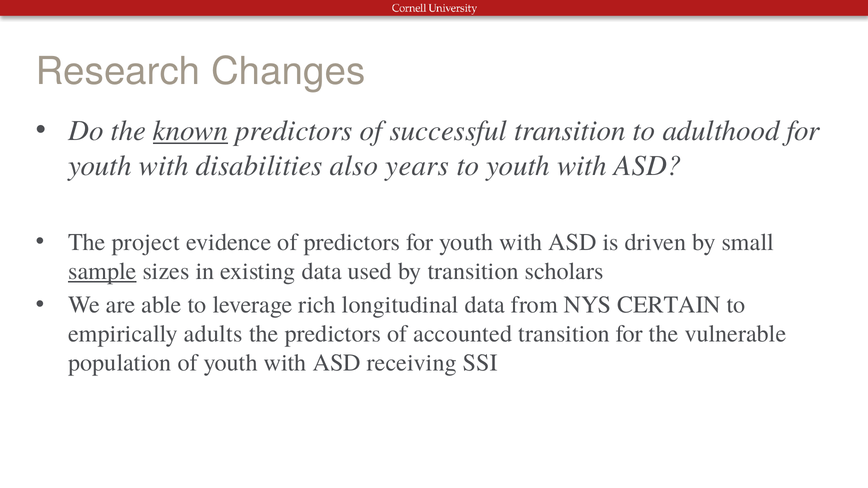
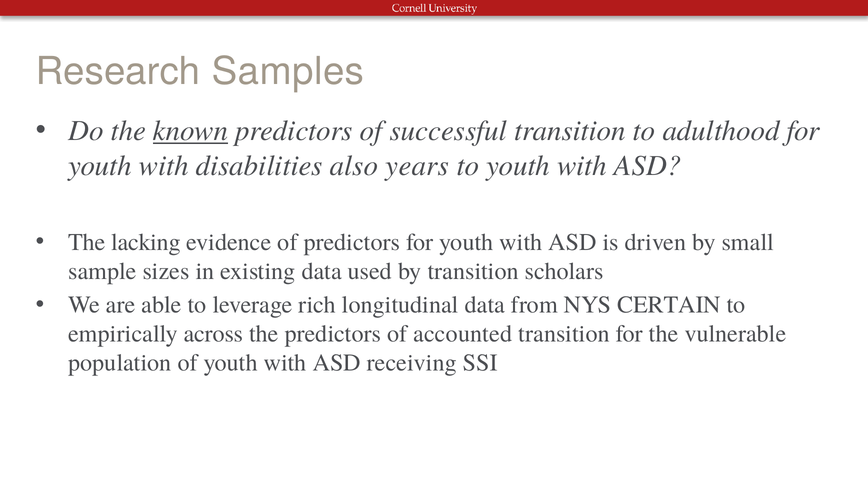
Changes: Changes -> Samples
project: project -> lacking
sample underline: present -> none
adults: adults -> across
